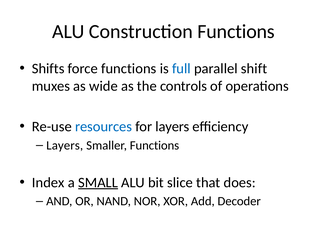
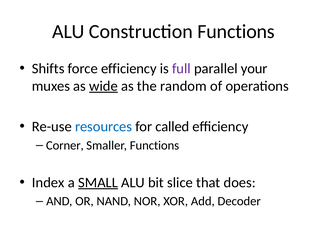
force functions: functions -> efficiency
full colour: blue -> purple
shift: shift -> your
wide underline: none -> present
controls: controls -> random
for layers: layers -> called
Layers at (65, 146): Layers -> Corner
